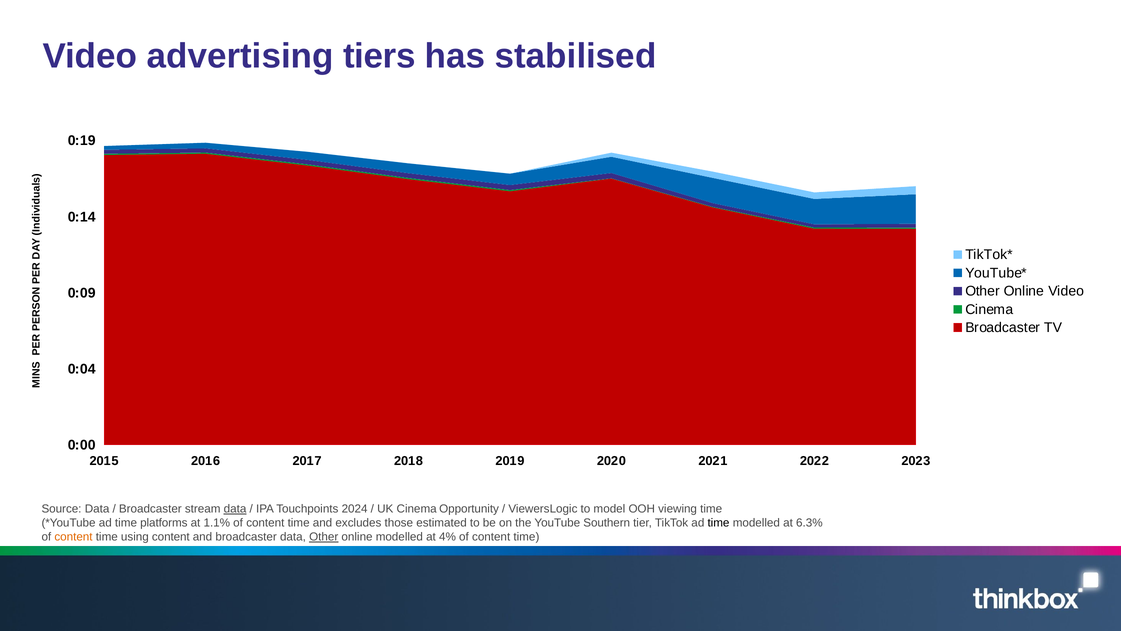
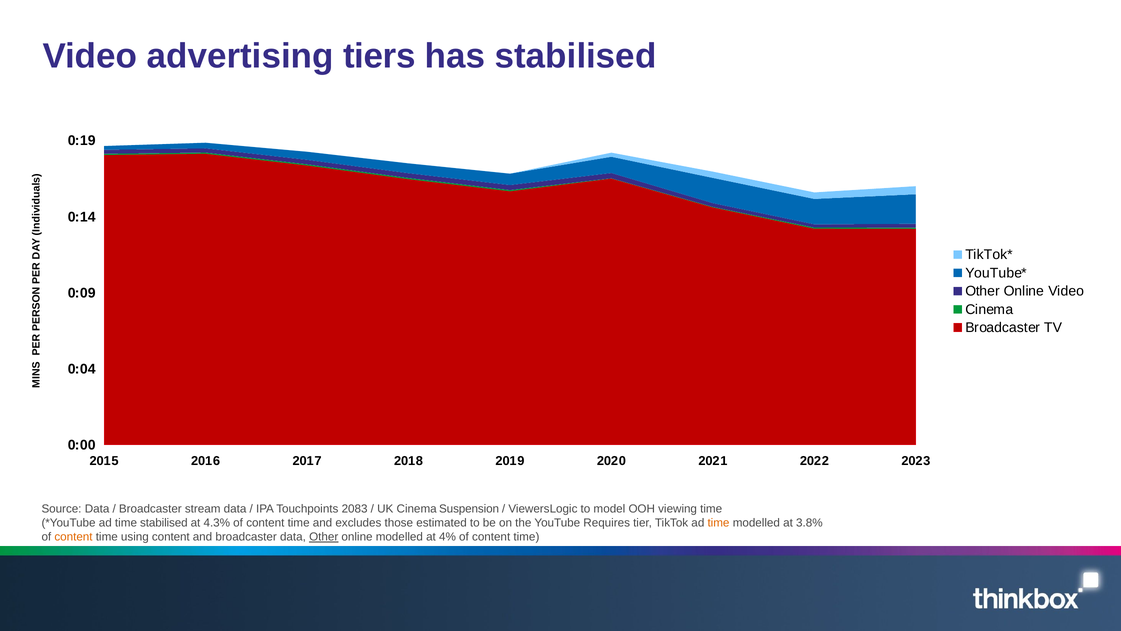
data at (235, 509) underline: present -> none
2024: 2024 -> 2083
Opportunity: Opportunity -> Suspension
time platforms: platforms -> stabilised
1.1%: 1.1% -> 4.3%
Southern: Southern -> Requires
time at (719, 523) colour: black -> orange
6.3%: 6.3% -> 3.8%
